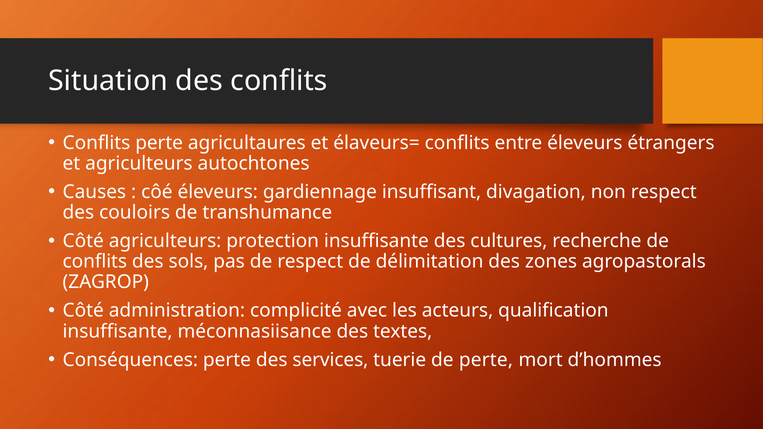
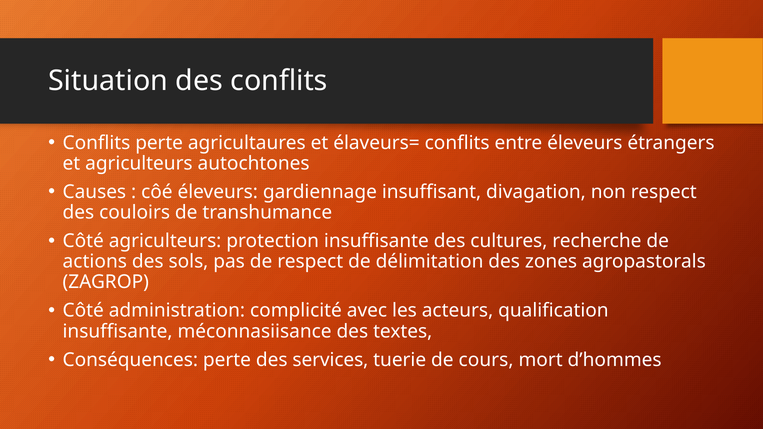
conflits at (95, 262): conflits -> actions
de perte: perte -> cours
